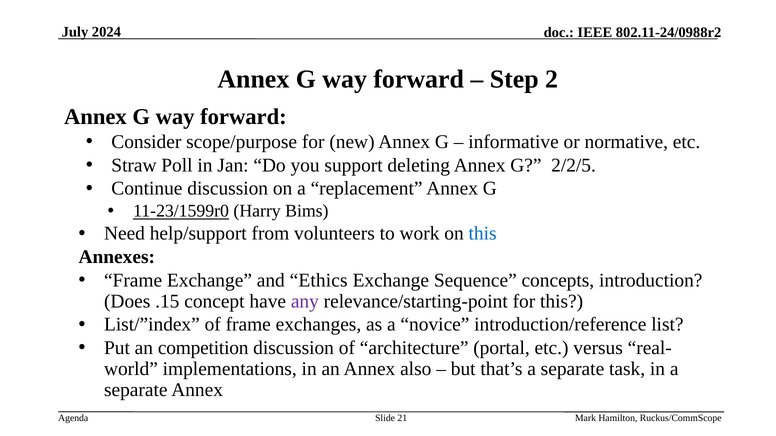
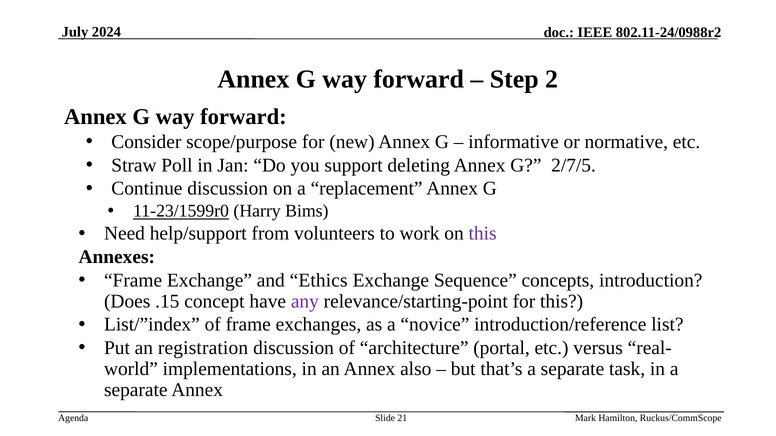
2/2/5: 2/2/5 -> 2/7/5
this at (483, 234) colour: blue -> purple
competition: competition -> registration
